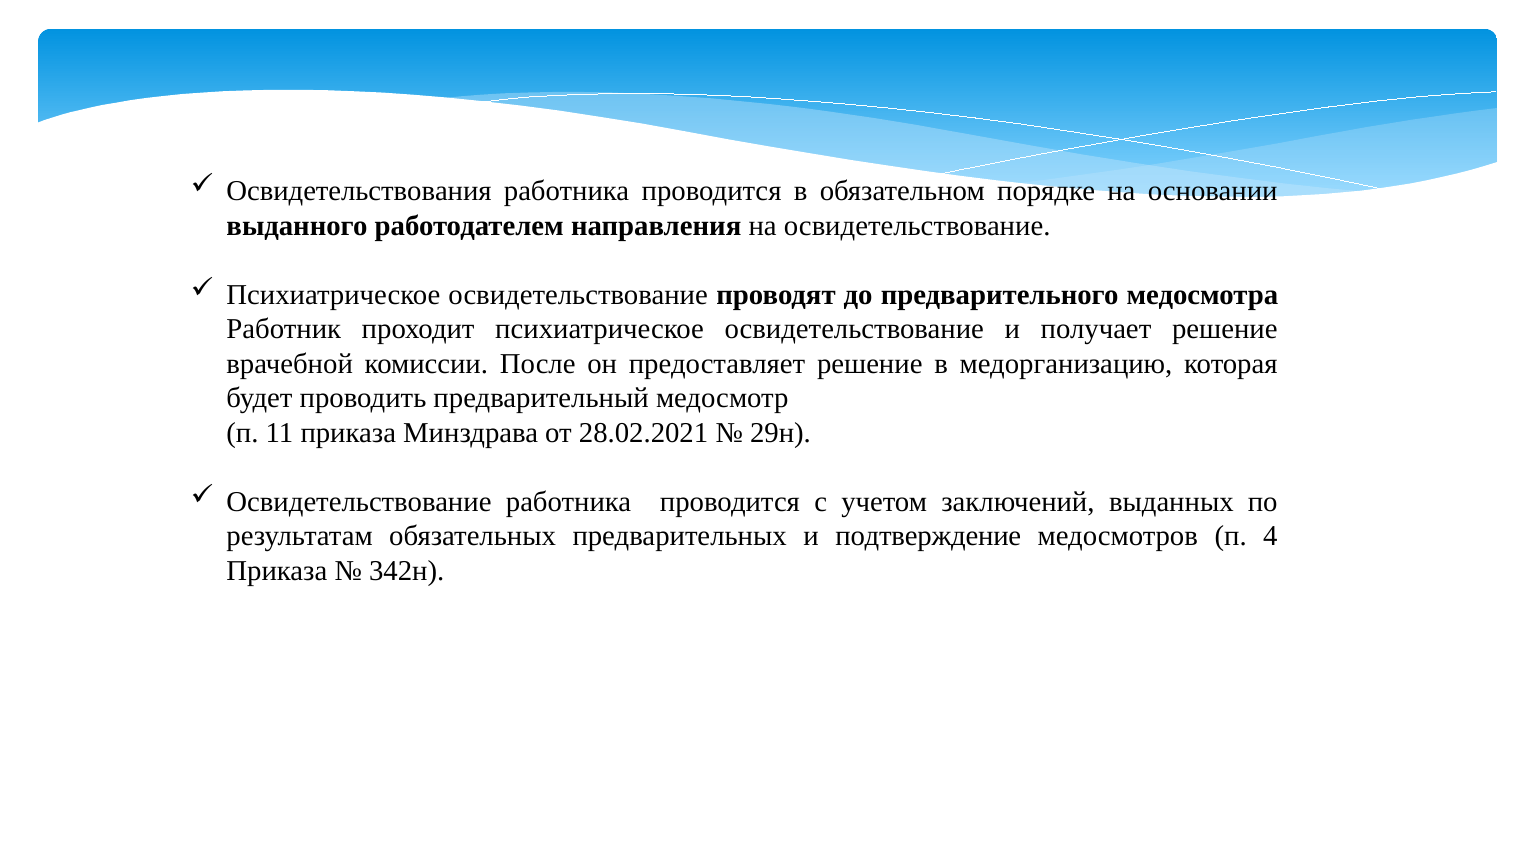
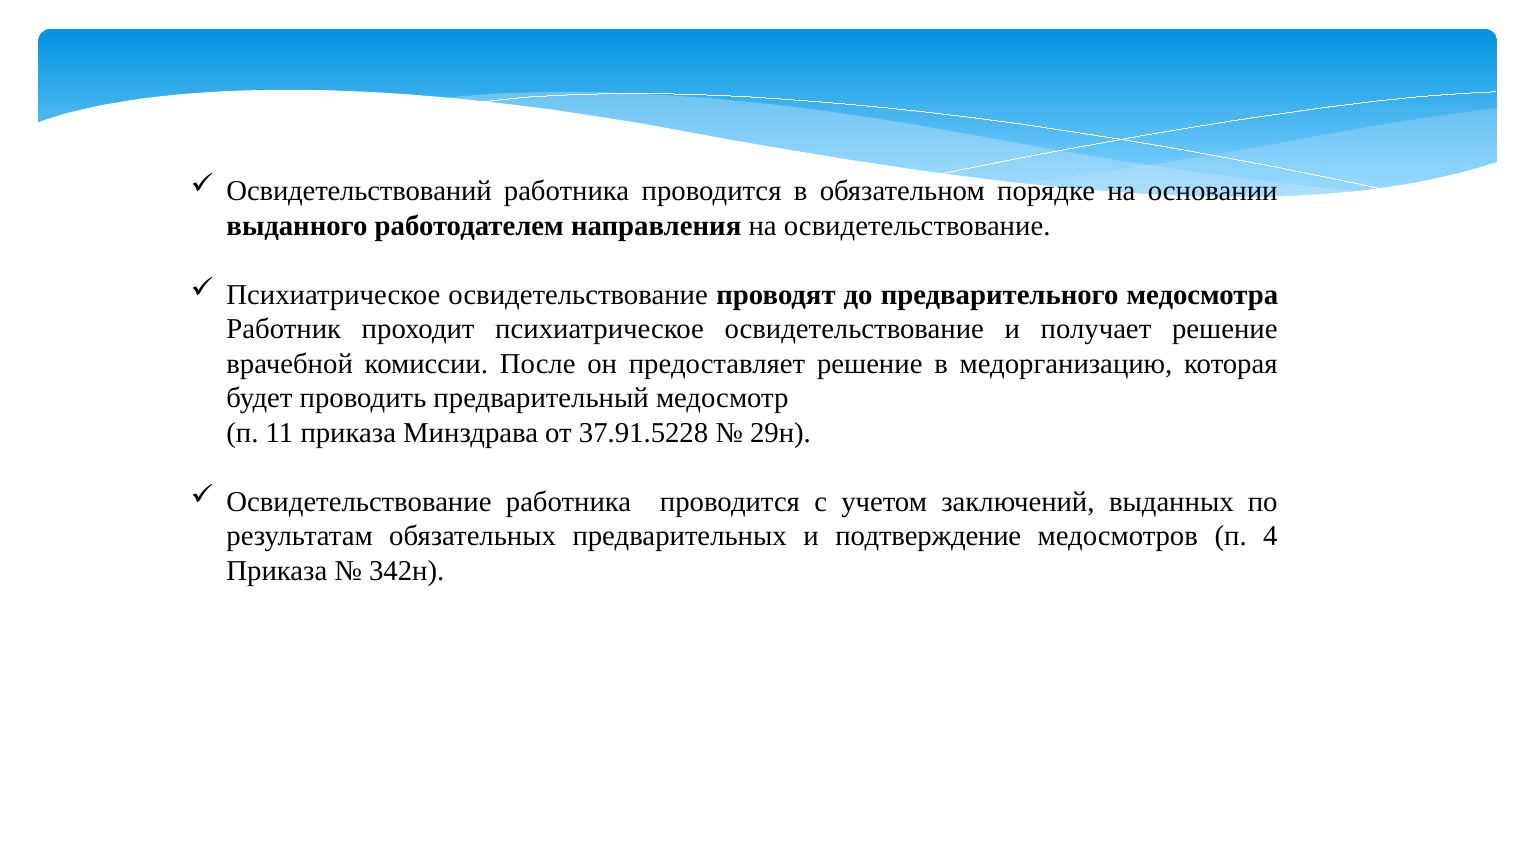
Освидетельствования: Освидетельствования -> Освидетельствований
28.02.2021: 28.02.2021 -> 37.91.5228
